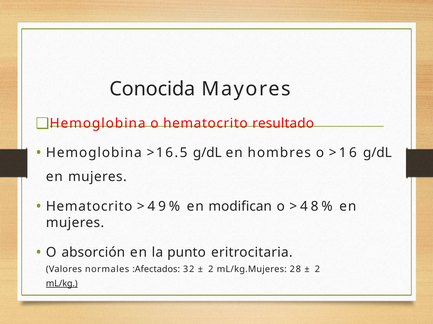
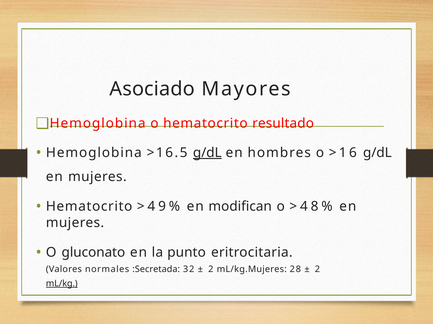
Conocida: Conocida -> Asociado
g/dL at (207, 153) underline: none -> present
absorción: absorción -> gluconato
:Afectados: :Afectados -> :Secretada
